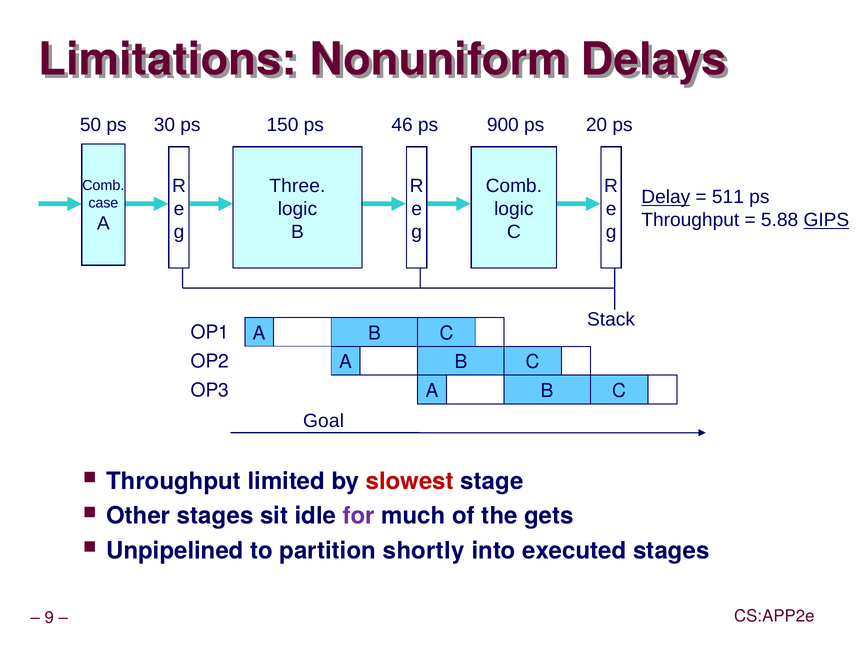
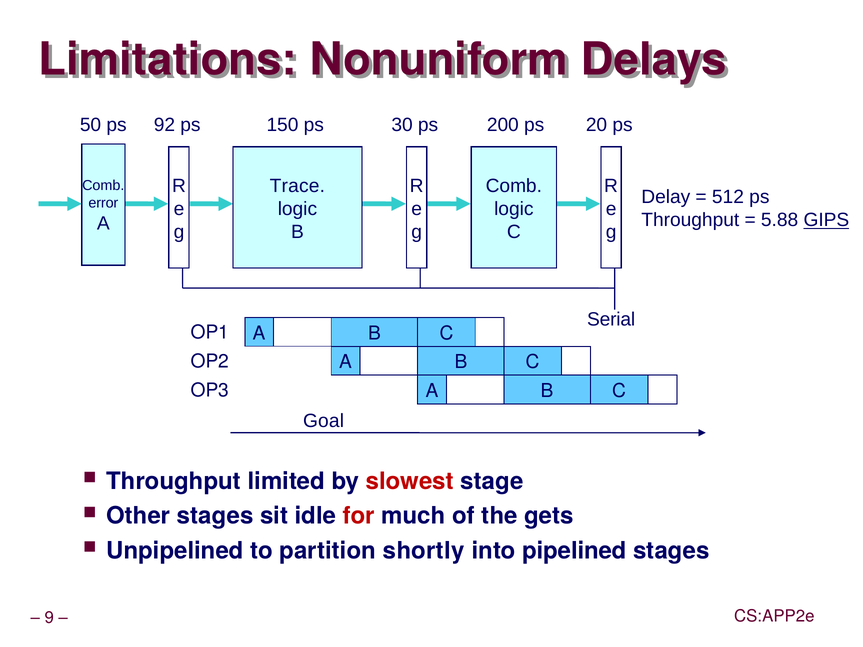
30: 30 -> 92
46: 46 -> 30
900: 900 -> 200
Three: Three -> Trace
Delay underline: present -> none
511: 511 -> 512
case: case -> error
Stack: Stack -> Serial
for colour: purple -> red
executed: executed -> pipelined
